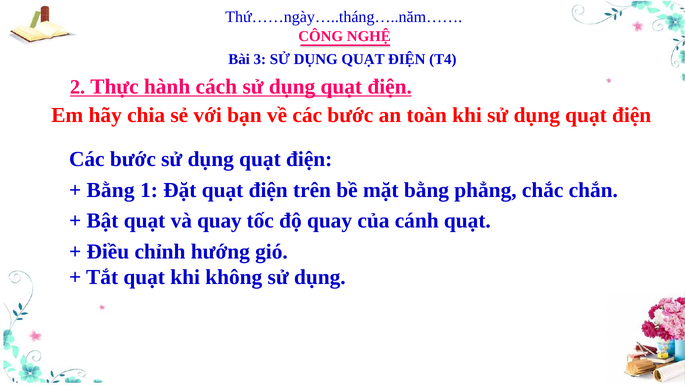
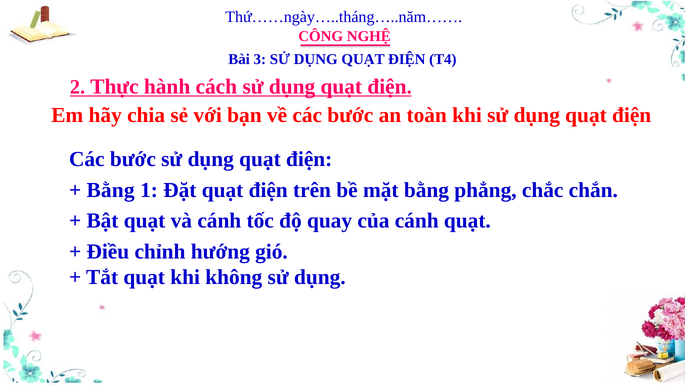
và quay: quay -> cánh
